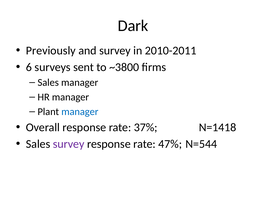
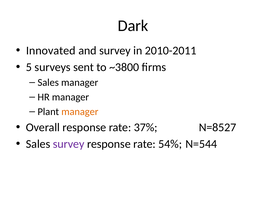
Previously: Previously -> Innovated
6: 6 -> 5
manager at (80, 111) colour: blue -> orange
N=1418: N=1418 -> N=8527
47%: 47% -> 54%
